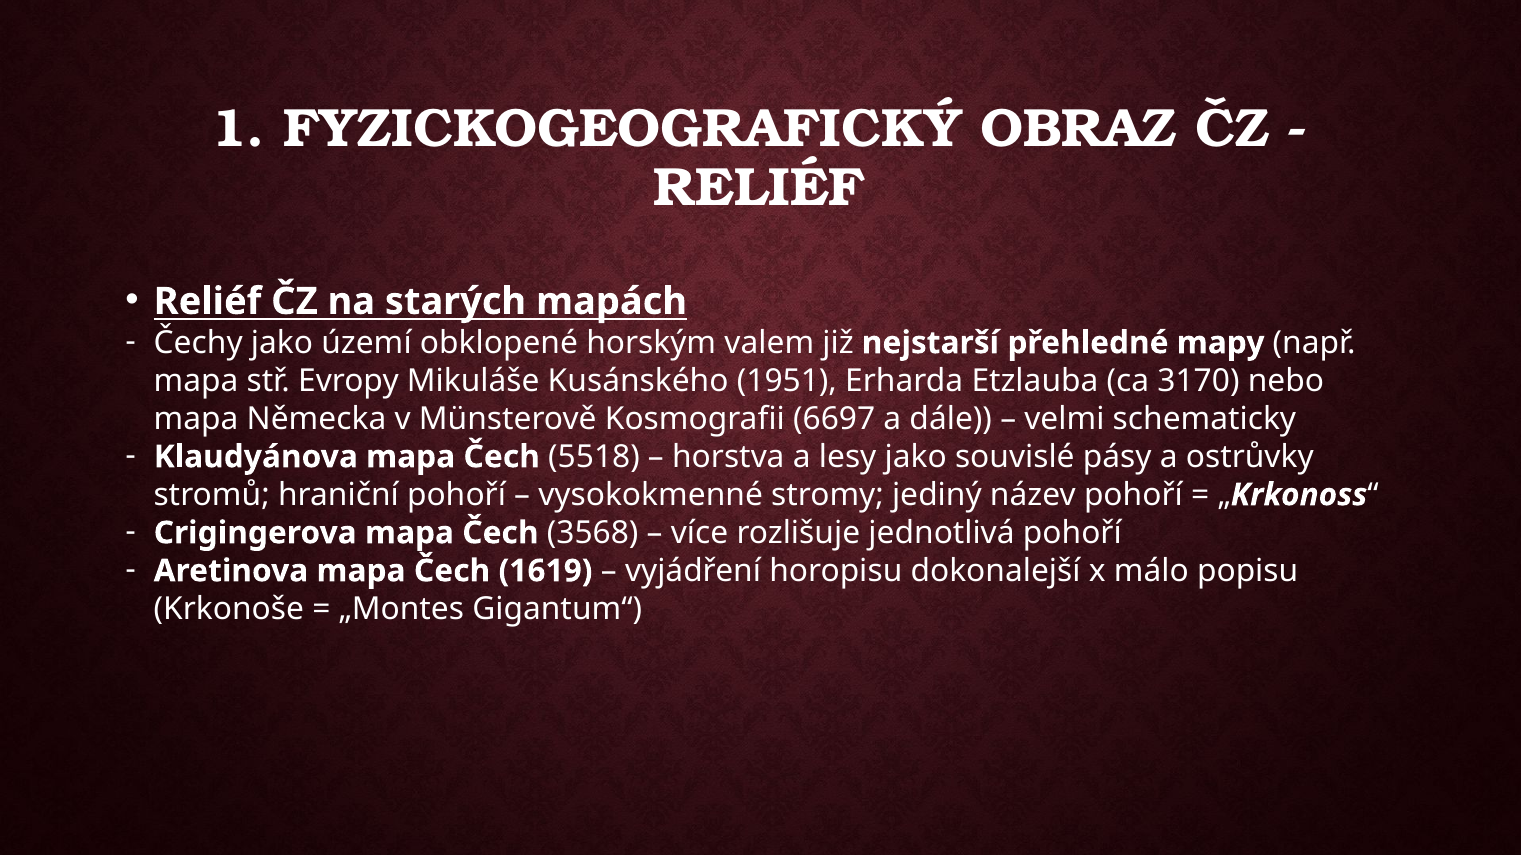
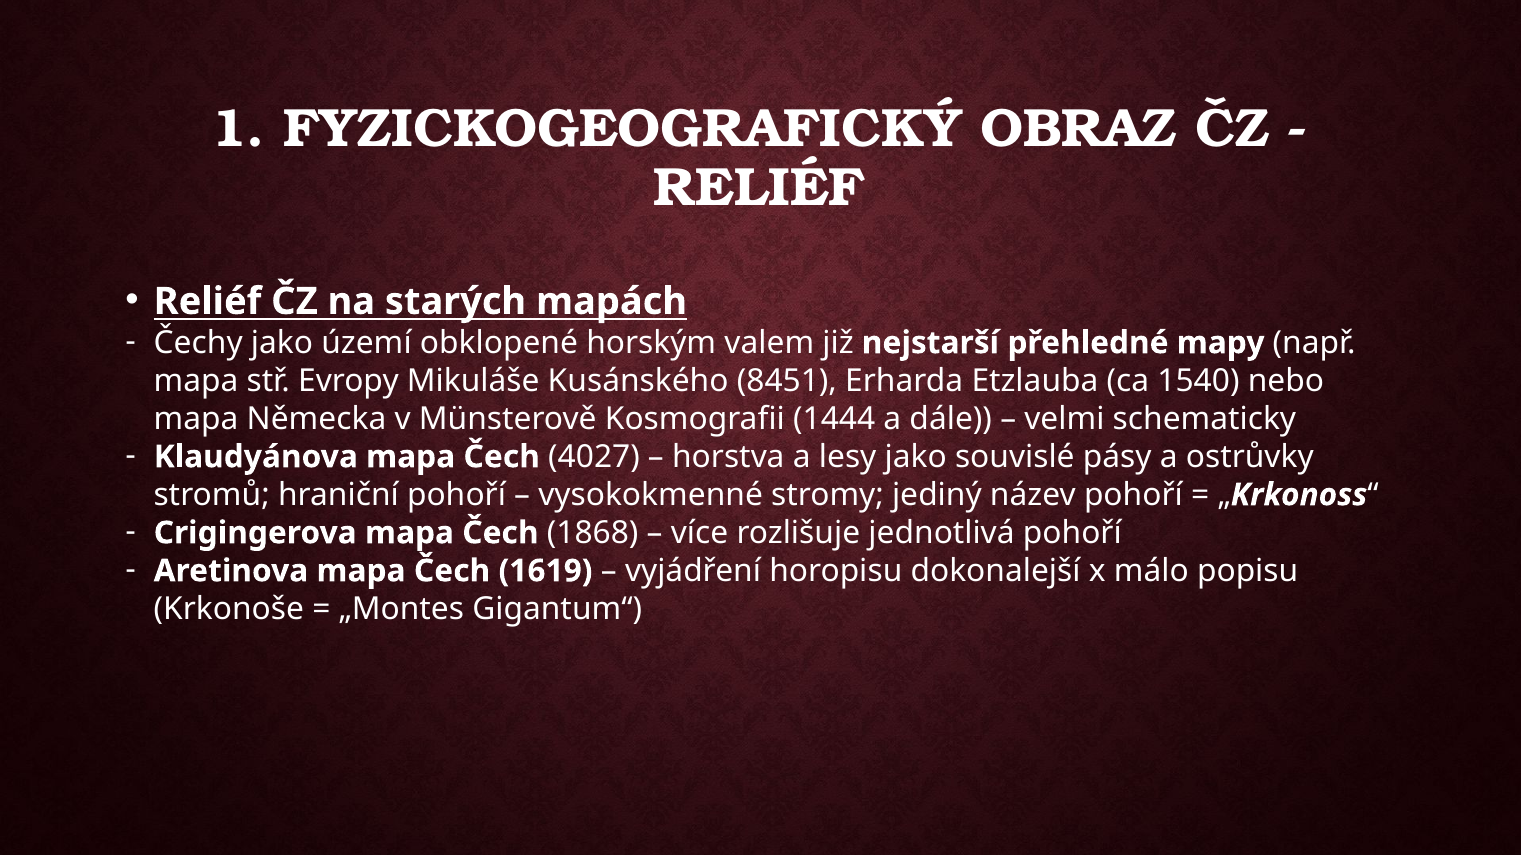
1951: 1951 -> 8451
3170: 3170 -> 1540
6697: 6697 -> 1444
5518: 5518 -> 4027
3568: 3568 -> 1868
